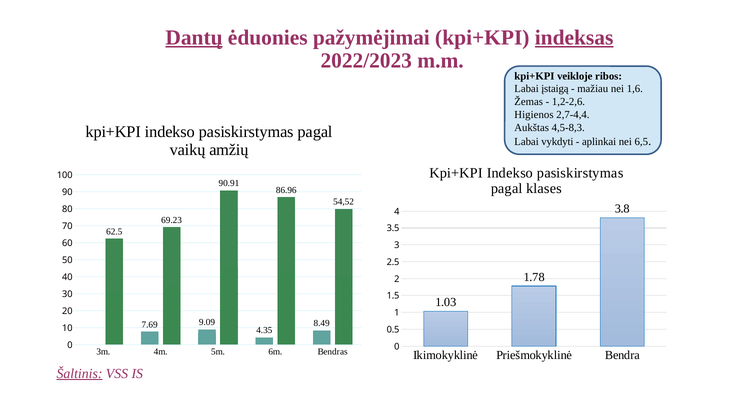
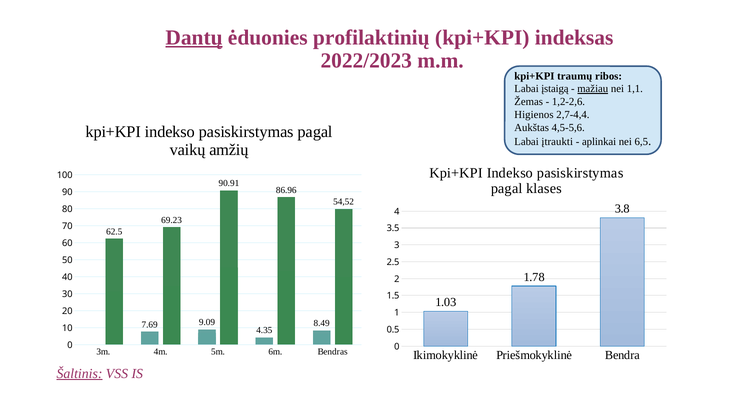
pažymėjimai: pažymėjimai -> profilaktinių
indeksas underline: present -> none
veikloje: veikloje -> traumų
mažiau underline: none -> present
1,6: 1,6 -> 1,1
4,5-8,3: 4,5-8,3 -> 4,5-5,6
vykdyti: vykdyti -> įtraukti
